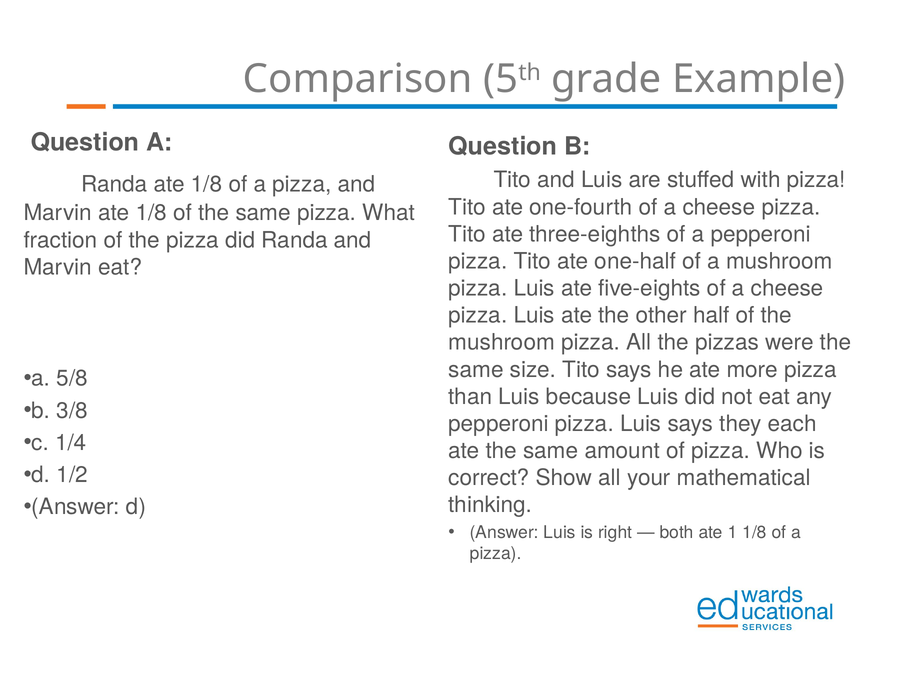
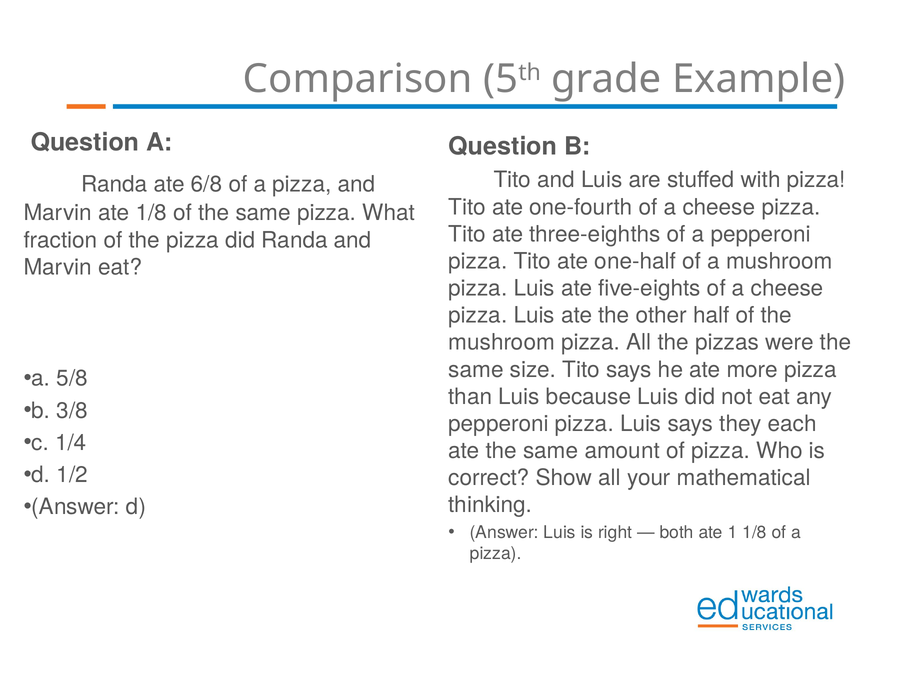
Randa ate 1/8: 1/8 -> 6/8
